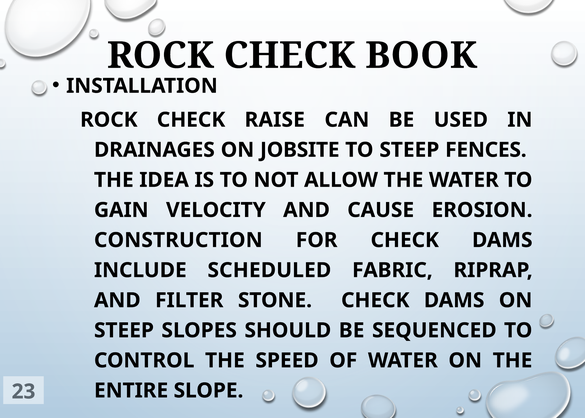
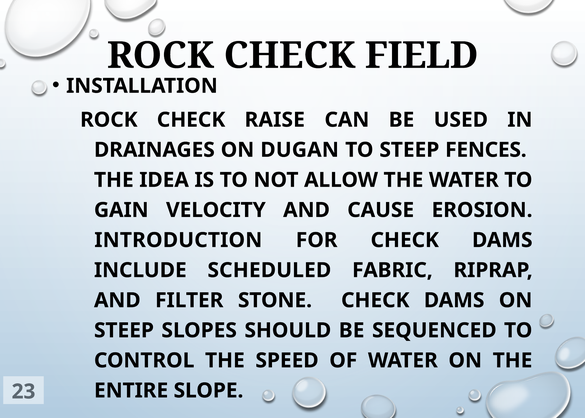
BOOK: BOOK -> FIELD
JOBSITE: JOBSITE -> DUGAN
CONSTRUCTION: CONSTRUCTION -> INTRODUCTION
